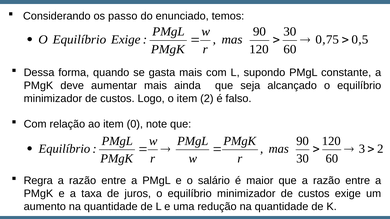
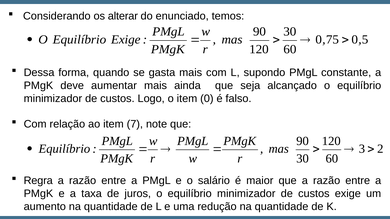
passo: passo -> alterar
item 2: 2 -> 0
item 0: 0 -> 7
